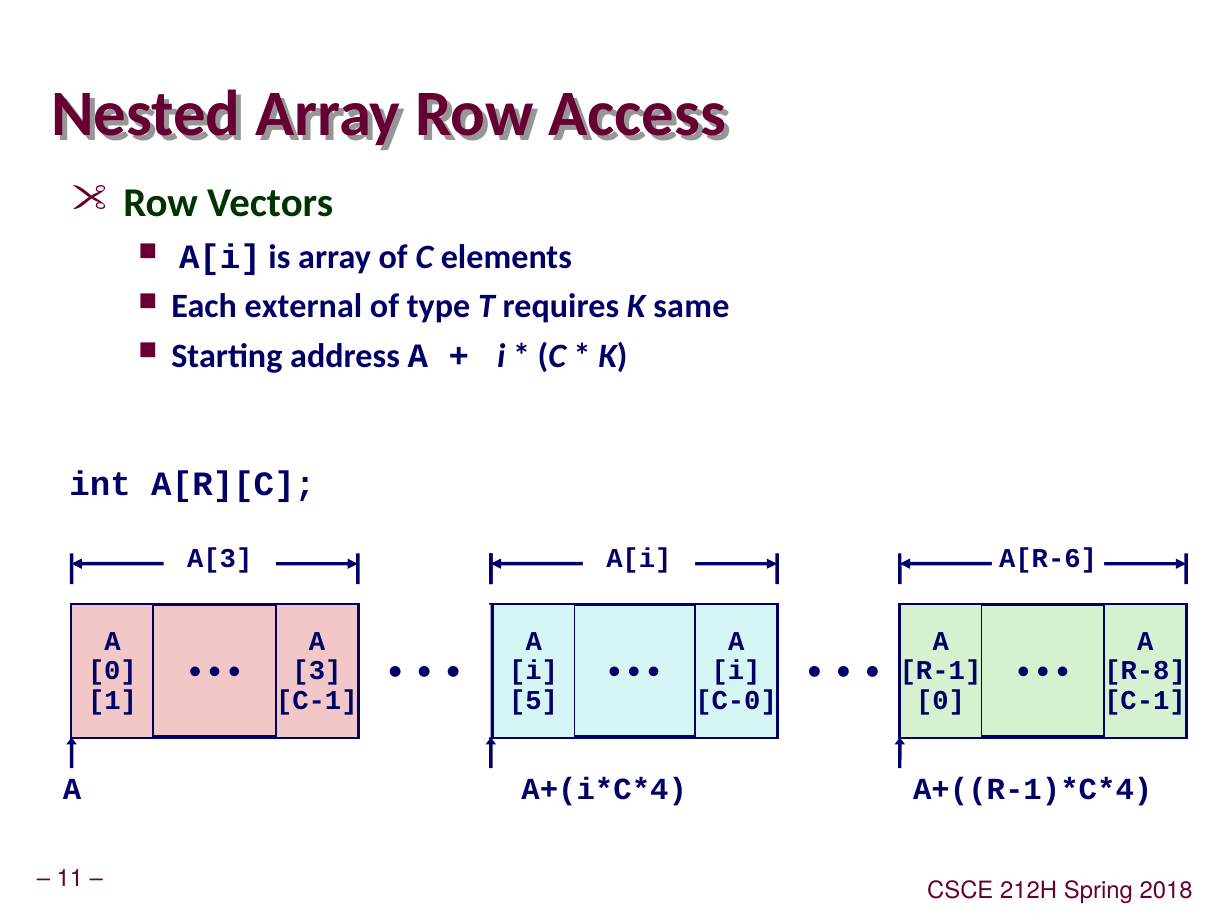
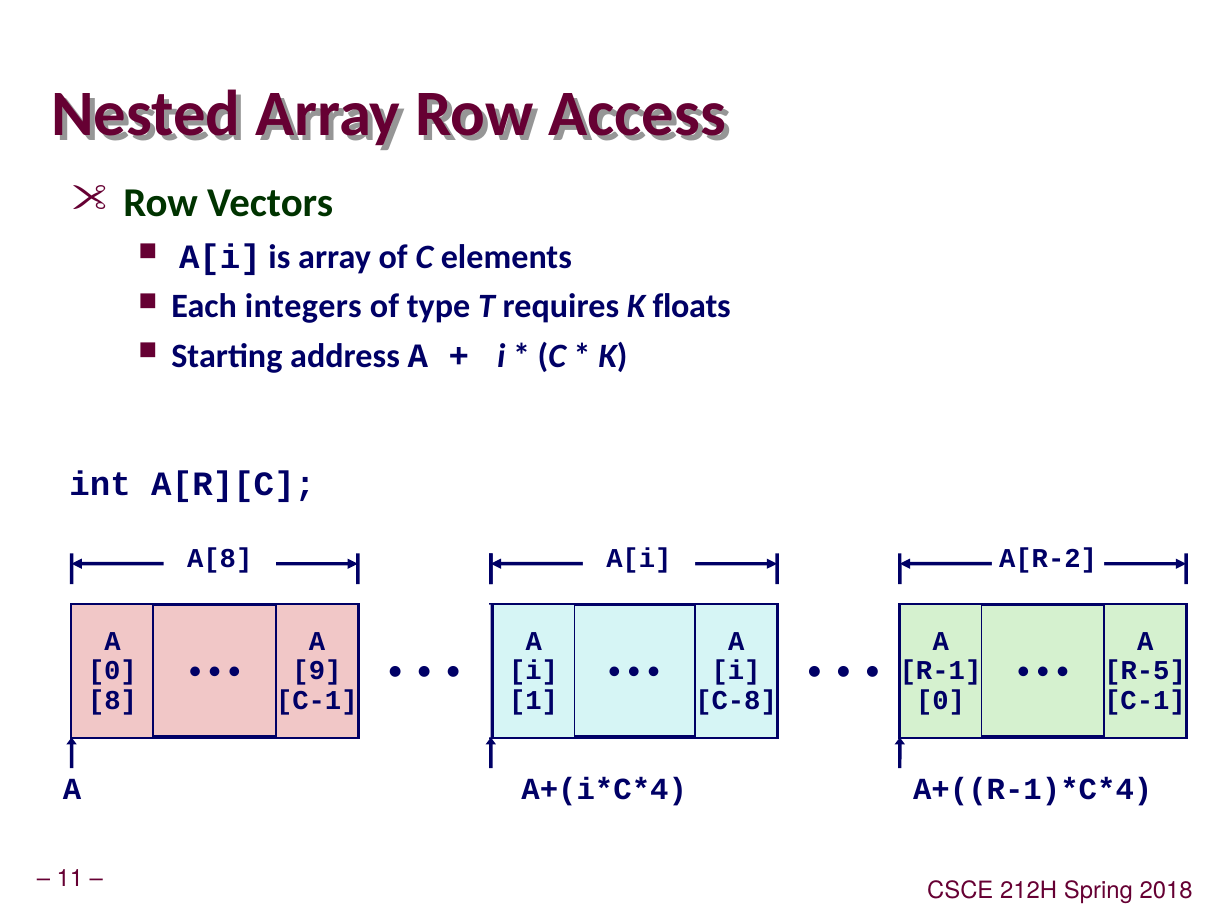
external: external -> integers
same: same -> floats
A[3: A[3 -> A[8
A[R-6: A[R-6 -> A[R-2
3: 3 -> 9
R-8: R-8 -> R-5
1: 1 -> 8
5: 5 -> 1
C-0: C-0 -> C-8
